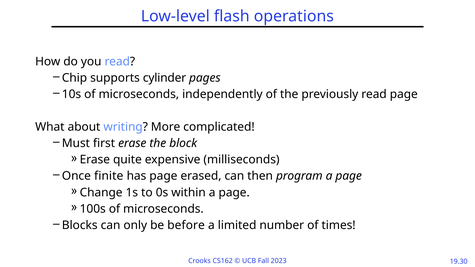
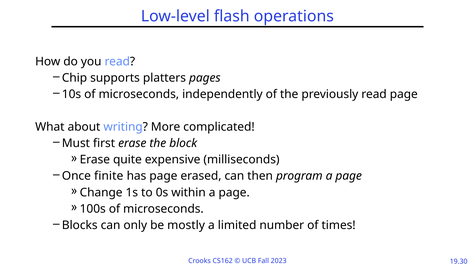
cylinder: cylinder -> platters
before: before -> mostly
